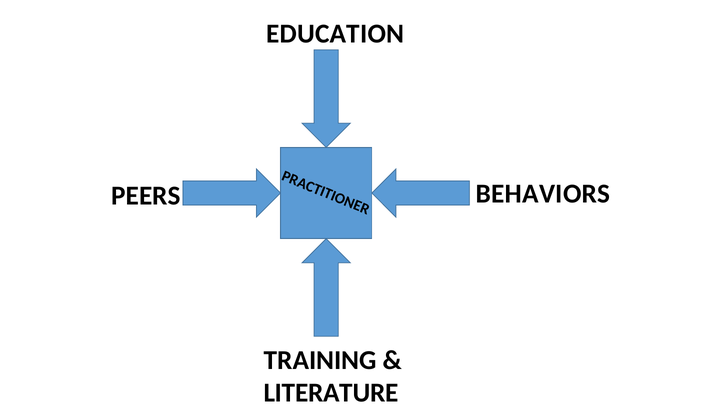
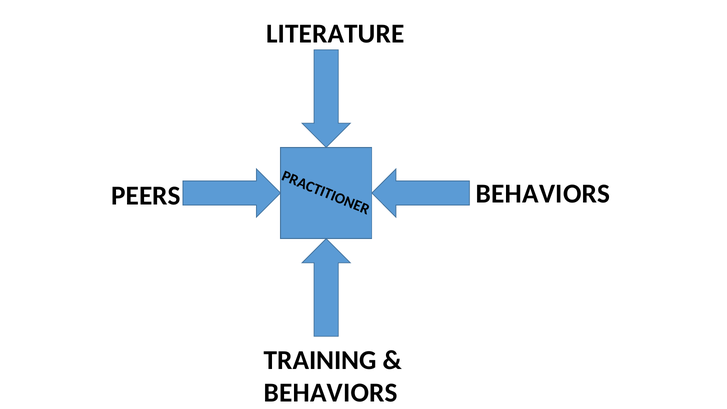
EDUCATION: EDUCATION -> LITERATURE
LITERATURE at (331, 393): LITERATURE -> BEHAVIORS
